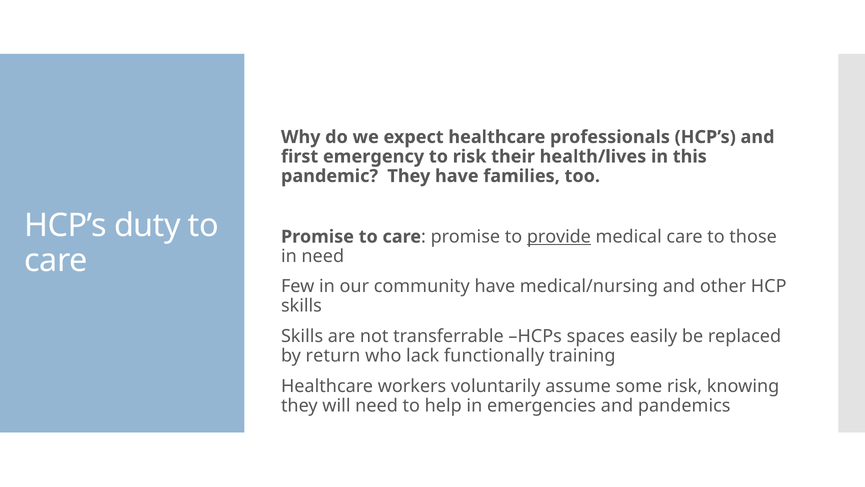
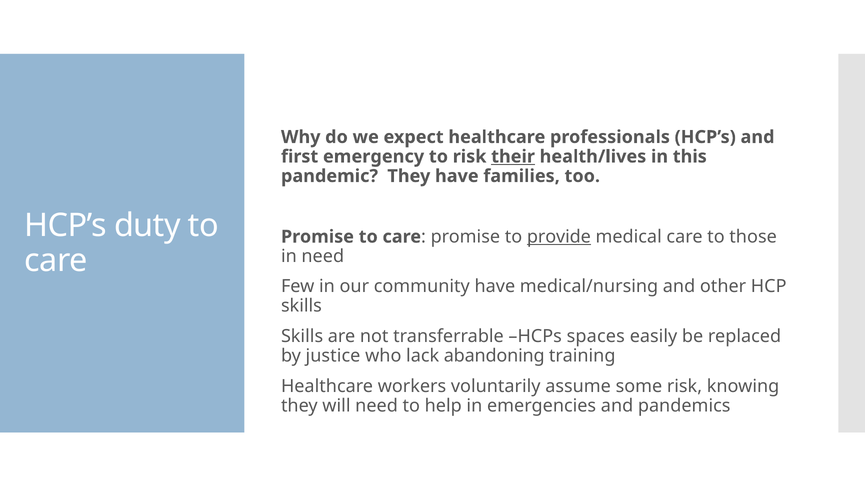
their underline: none -> present
return: return -> justice
functionally: functionally -> abandoning
